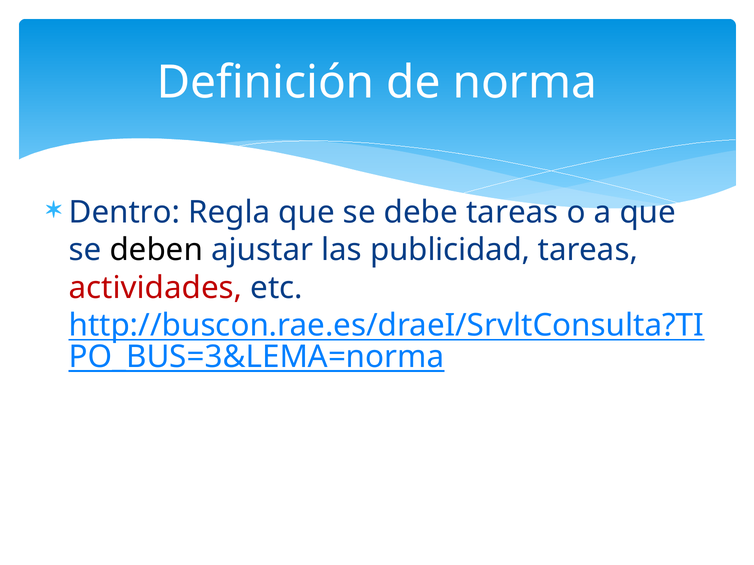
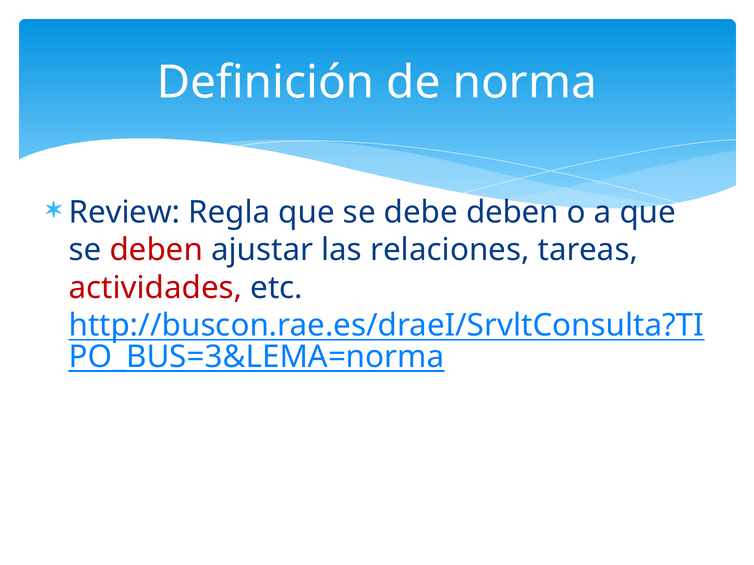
Dentro: Dentro -> Review
debe tareas: tareas -> deben
deben at (156, 250) colour: black -> red
publicidad: publicidad -> relaciones
